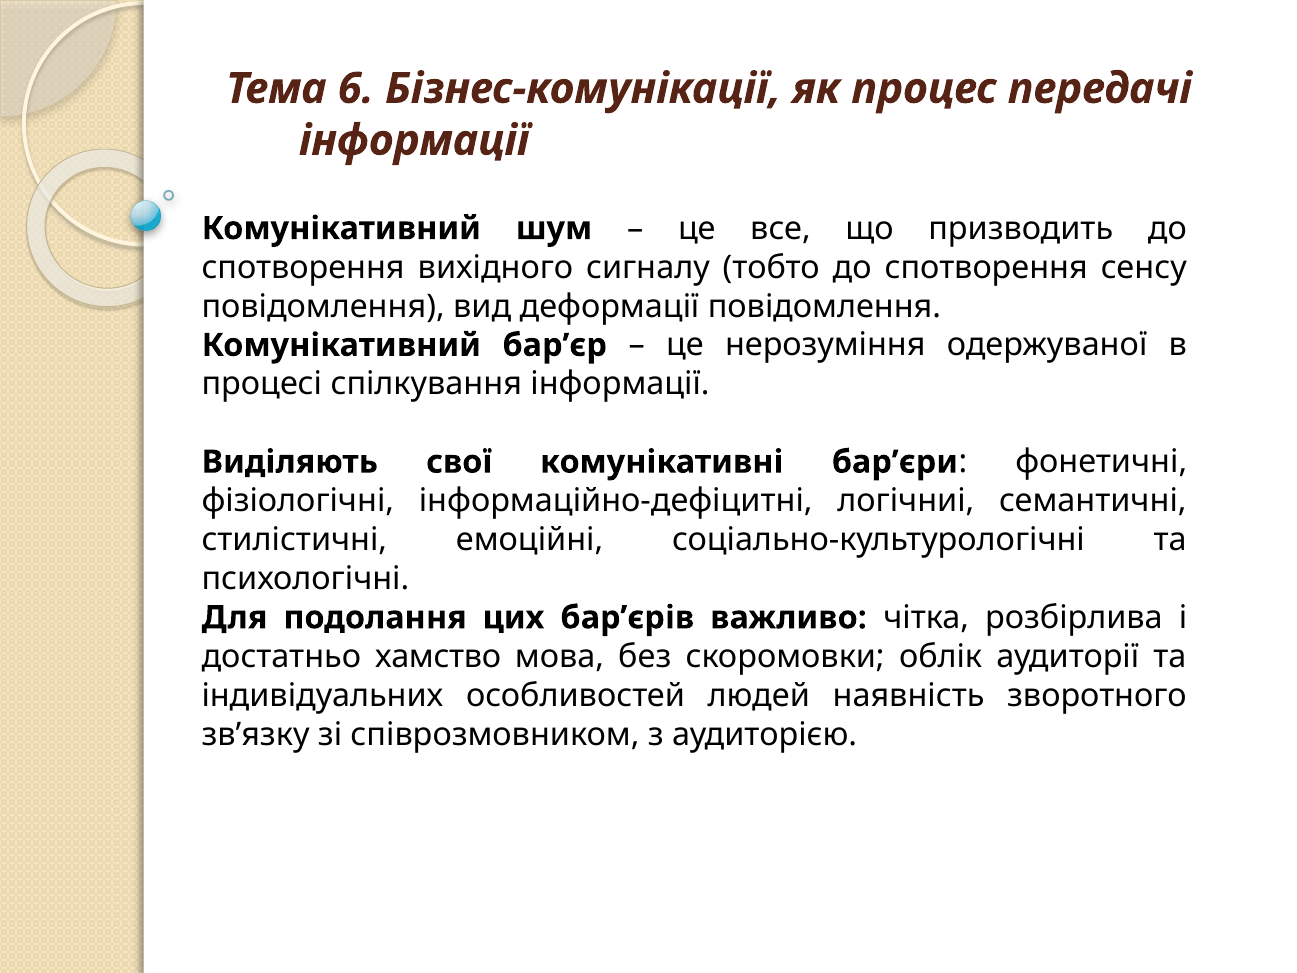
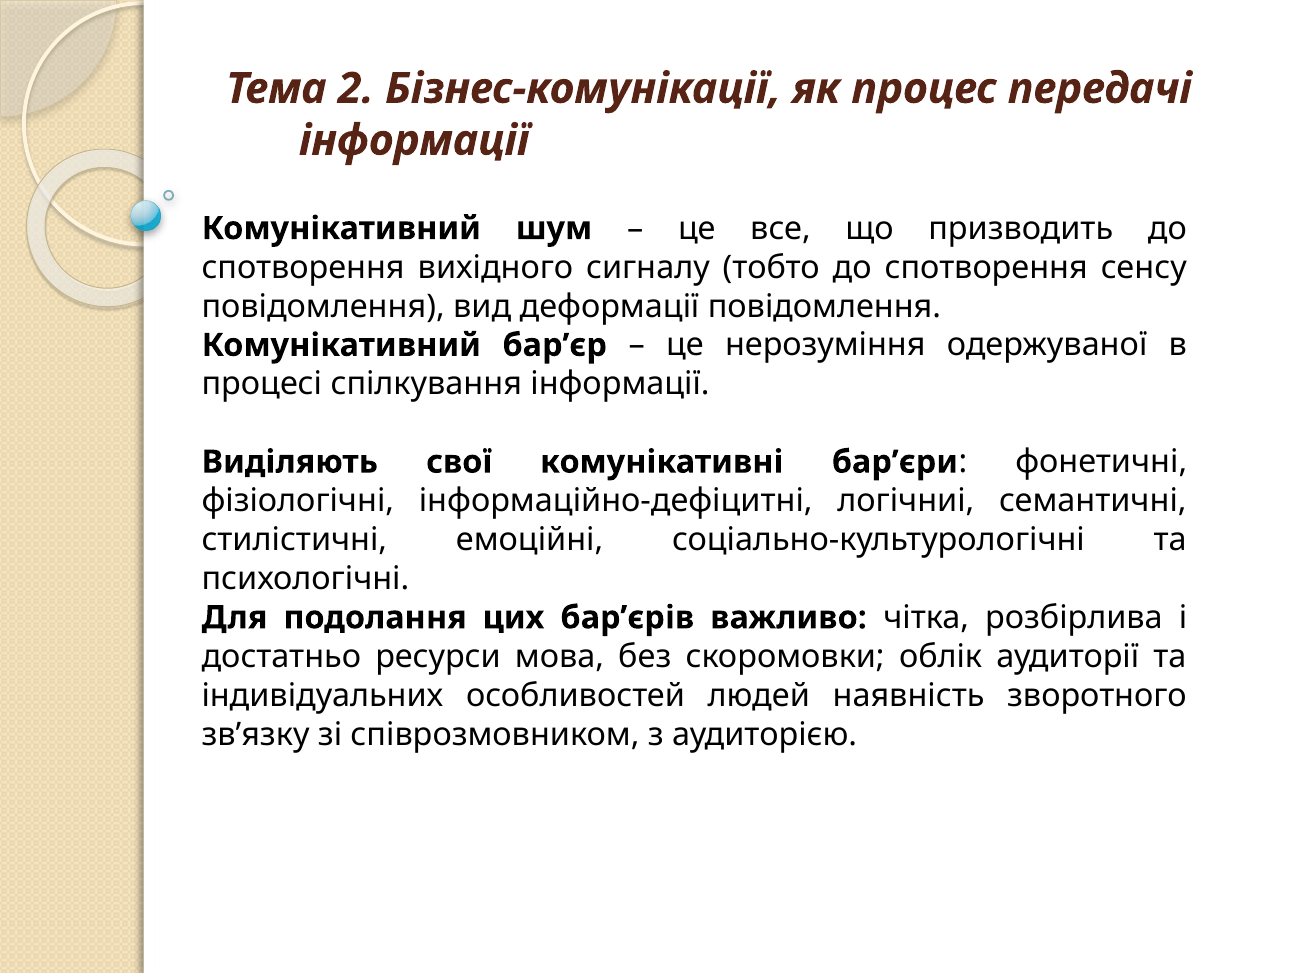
6: 6 -> 2
хамство: хамство -> ресурси
